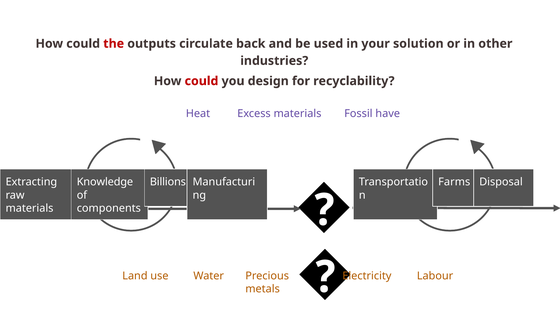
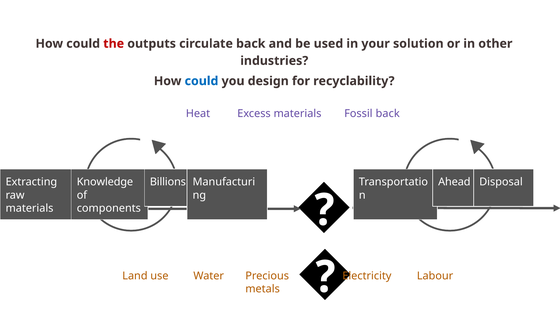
could at (201, 81) colour: red -> blue
Fossil have: have -> back
Farms: Farms -> Ahead
